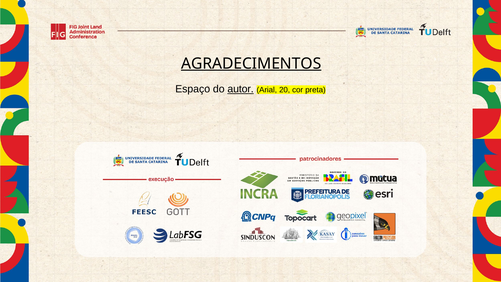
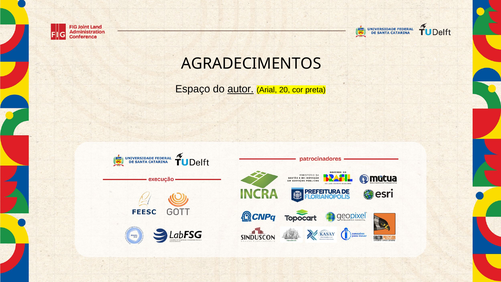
AGRADECIMENTOS underline: present -> none
